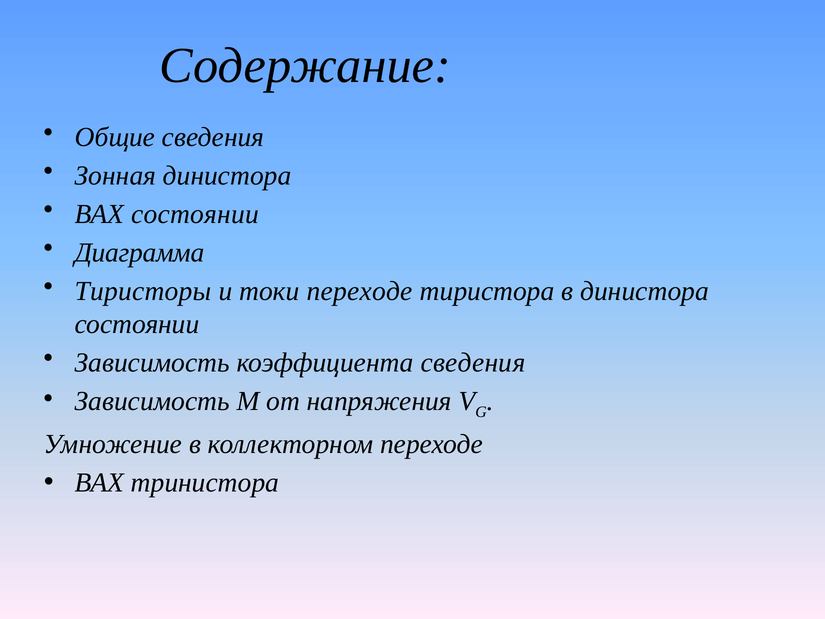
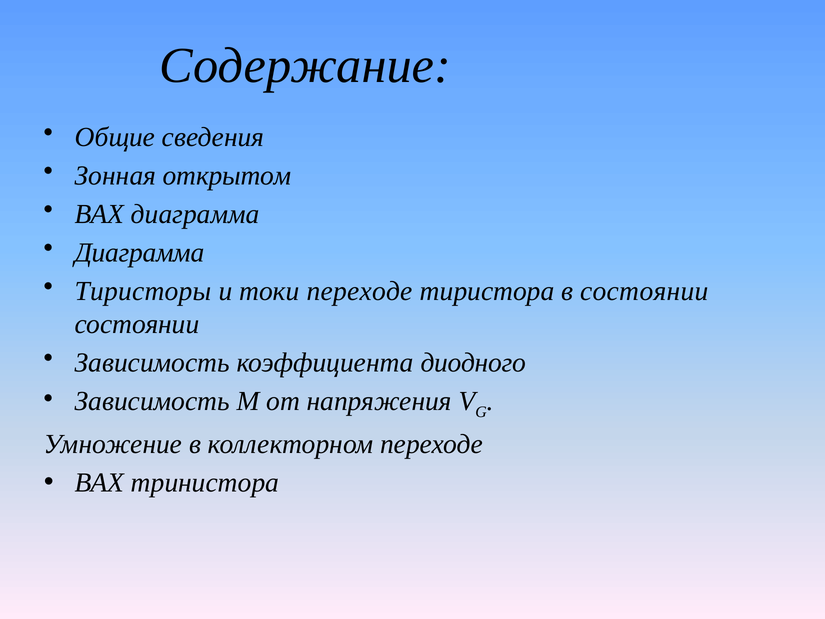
Зонная динистора: динистора -> открытом
ВАХ состоянии: состоянии -> диаграмма
в динистора: динистора -> состоянии
коэффициента сведения: сведения -> диодного
